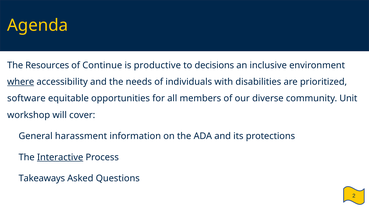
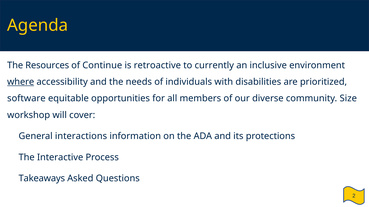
productive: productive -> retroactive
decisions: decisions -> currently
Unit: Unit -> Size
harassment: harassment -> interactions
Interactive underline: present -> none
